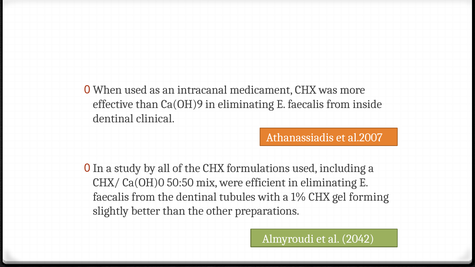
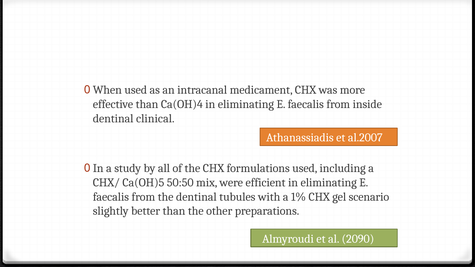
Ca(OH)9: Ca(OH)9 -> Ca(OH)4
Ca(OH)0: Ca(OH)0 -> Ca(OH)5
forming: forming -> scenario
2042: 2042 -> 2090
